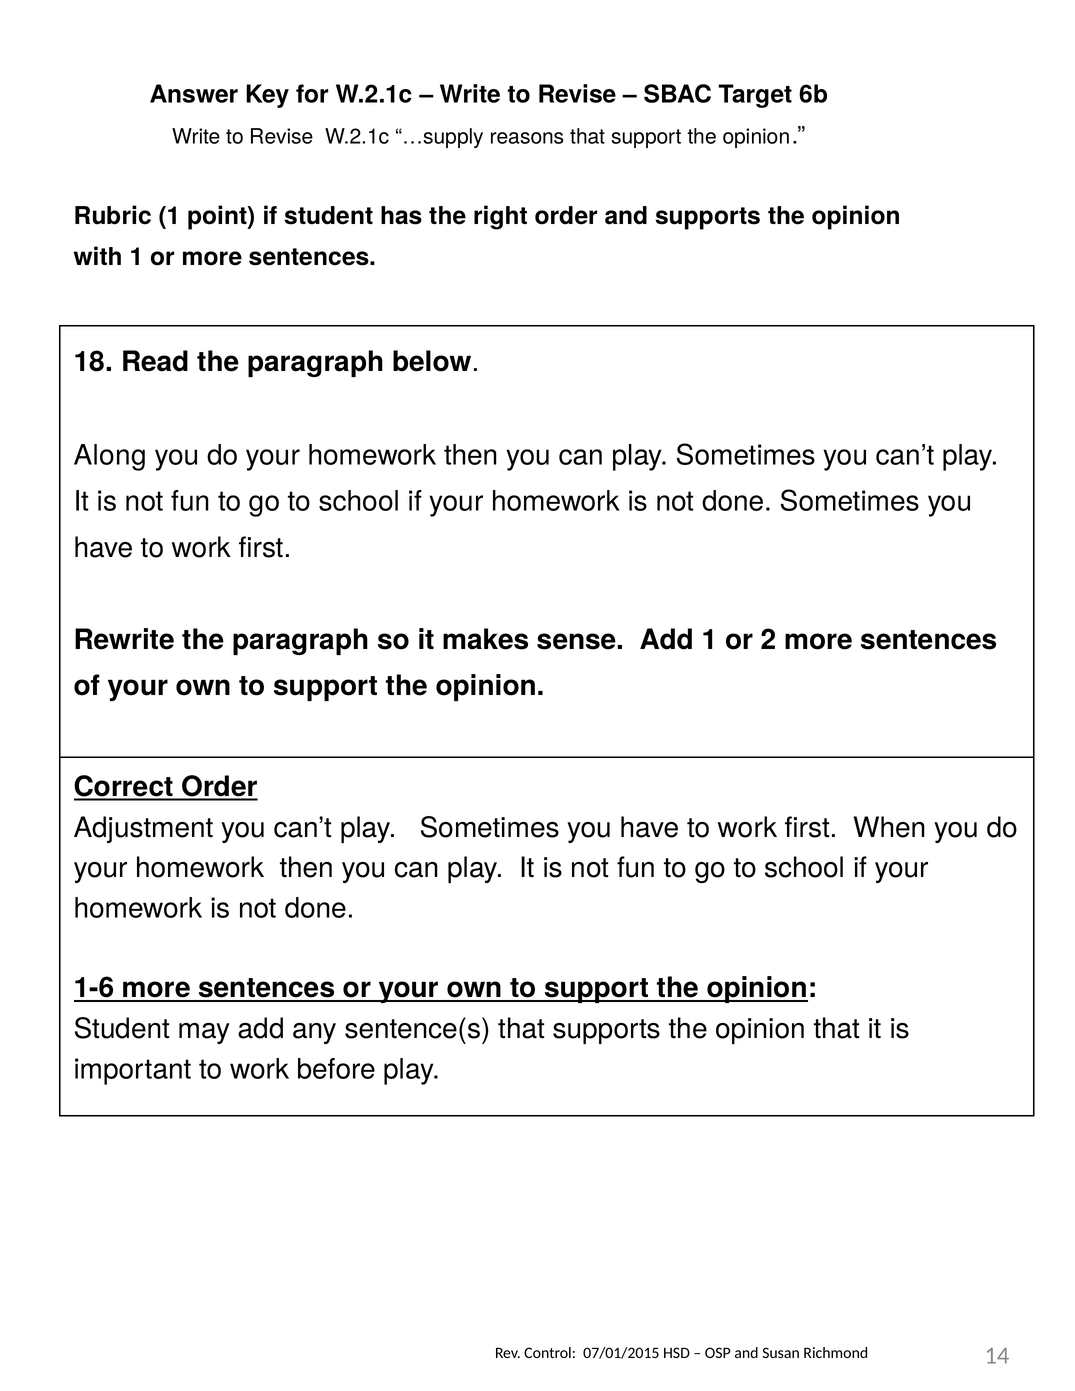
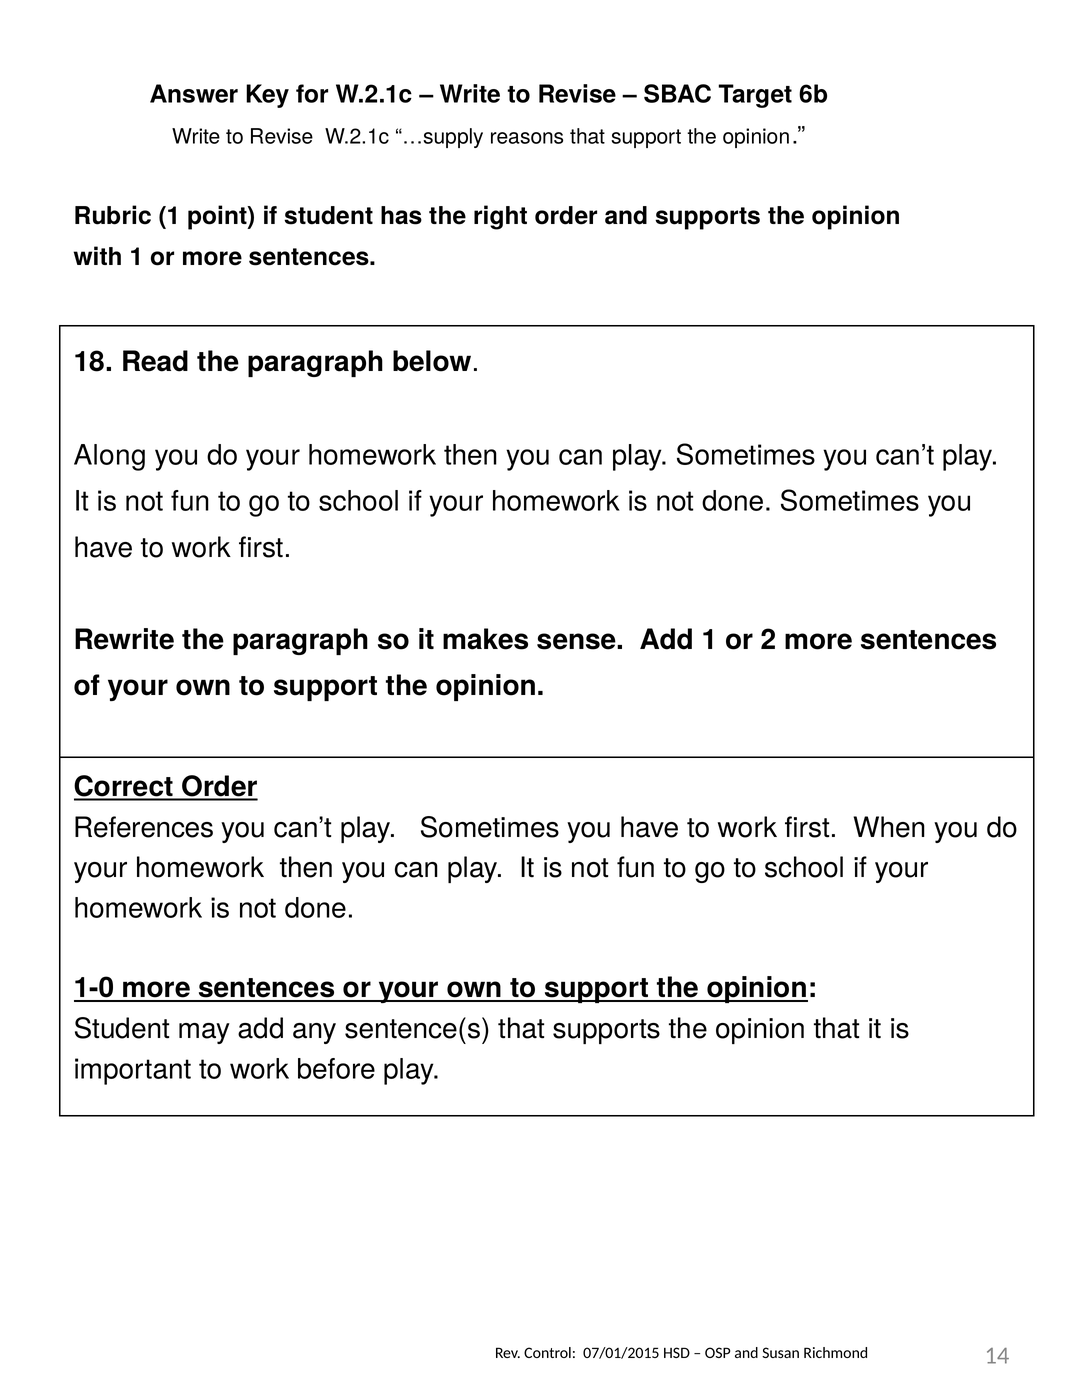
Adjustment: Adjustment -> References
1-6: 1-6 -> 1-0
